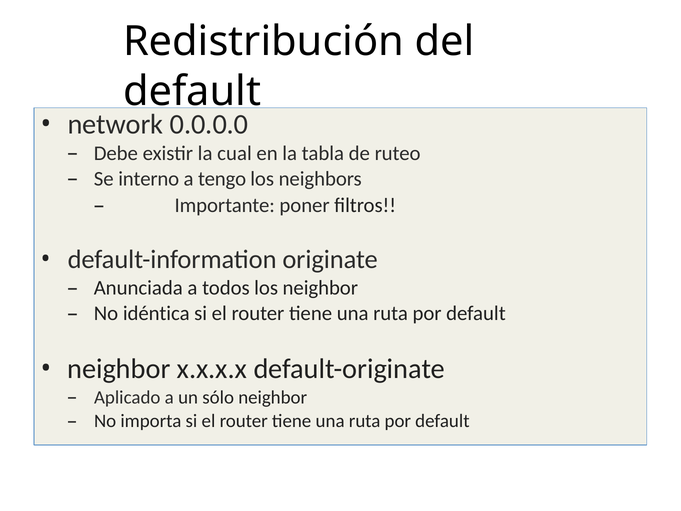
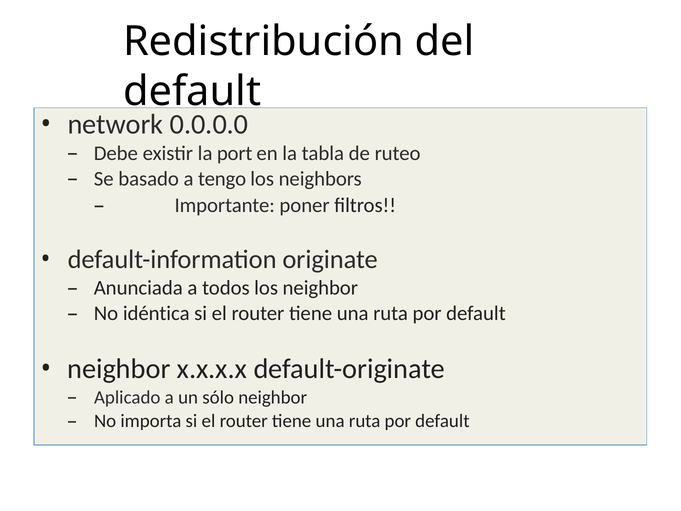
cual: cual -> port
interno: interno -> basado
